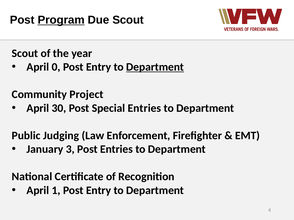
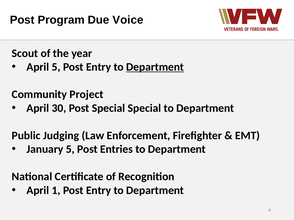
Program underline: present -> none
Due Scout: Scout -> Voice
April 0: 0 -> 5
Special Entries: Entries -> Special
January 3: 3 -> 5
